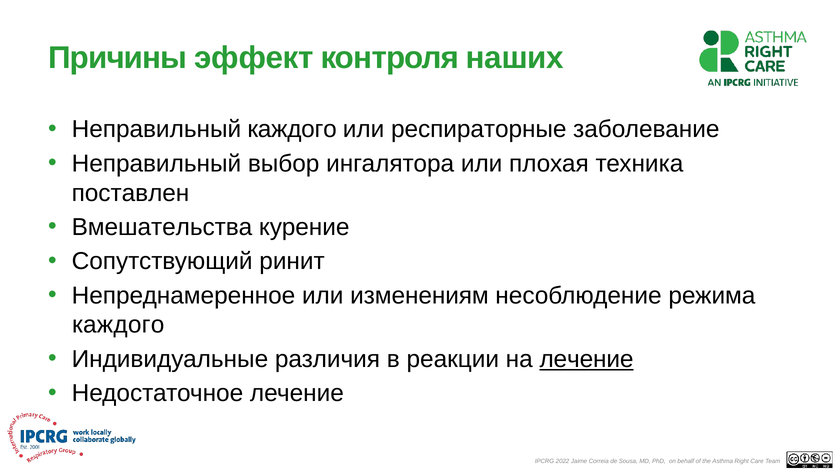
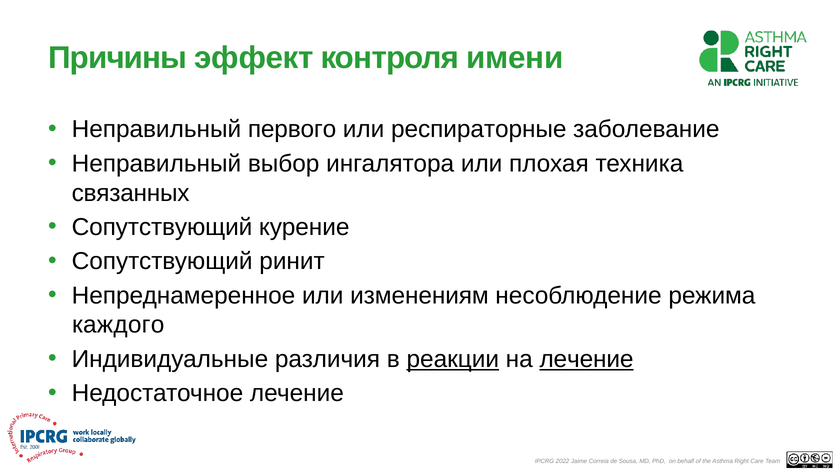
наших: наших -> имени
Неправильный каждого: каждого -> первого
поставлен: поставлен -> связанных
Вмешательства at (162, 227): Вмешательства -> Сопутствующий
реакции underline: none -> present
